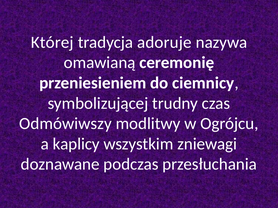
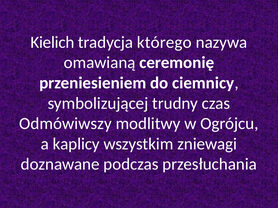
Której: Której -> Kielich
adoruje: adoruje -> którego
